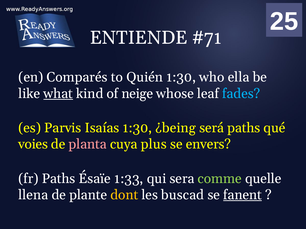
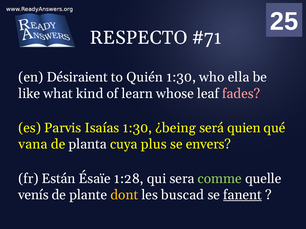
ENTIENDE: ENTIENDE -> RESPECTO
Comparés: Comparés -> Désiraient
what underline: present -> none
neige: neige -> learn
fades colour: light blue -> pink
será paths: paths -> quien
voies: voies -> vana
planta colour: pink -> white
fr Paths: Paths -> Están
1:33: 1:33 -> 1:28
llena: llena -> venís
